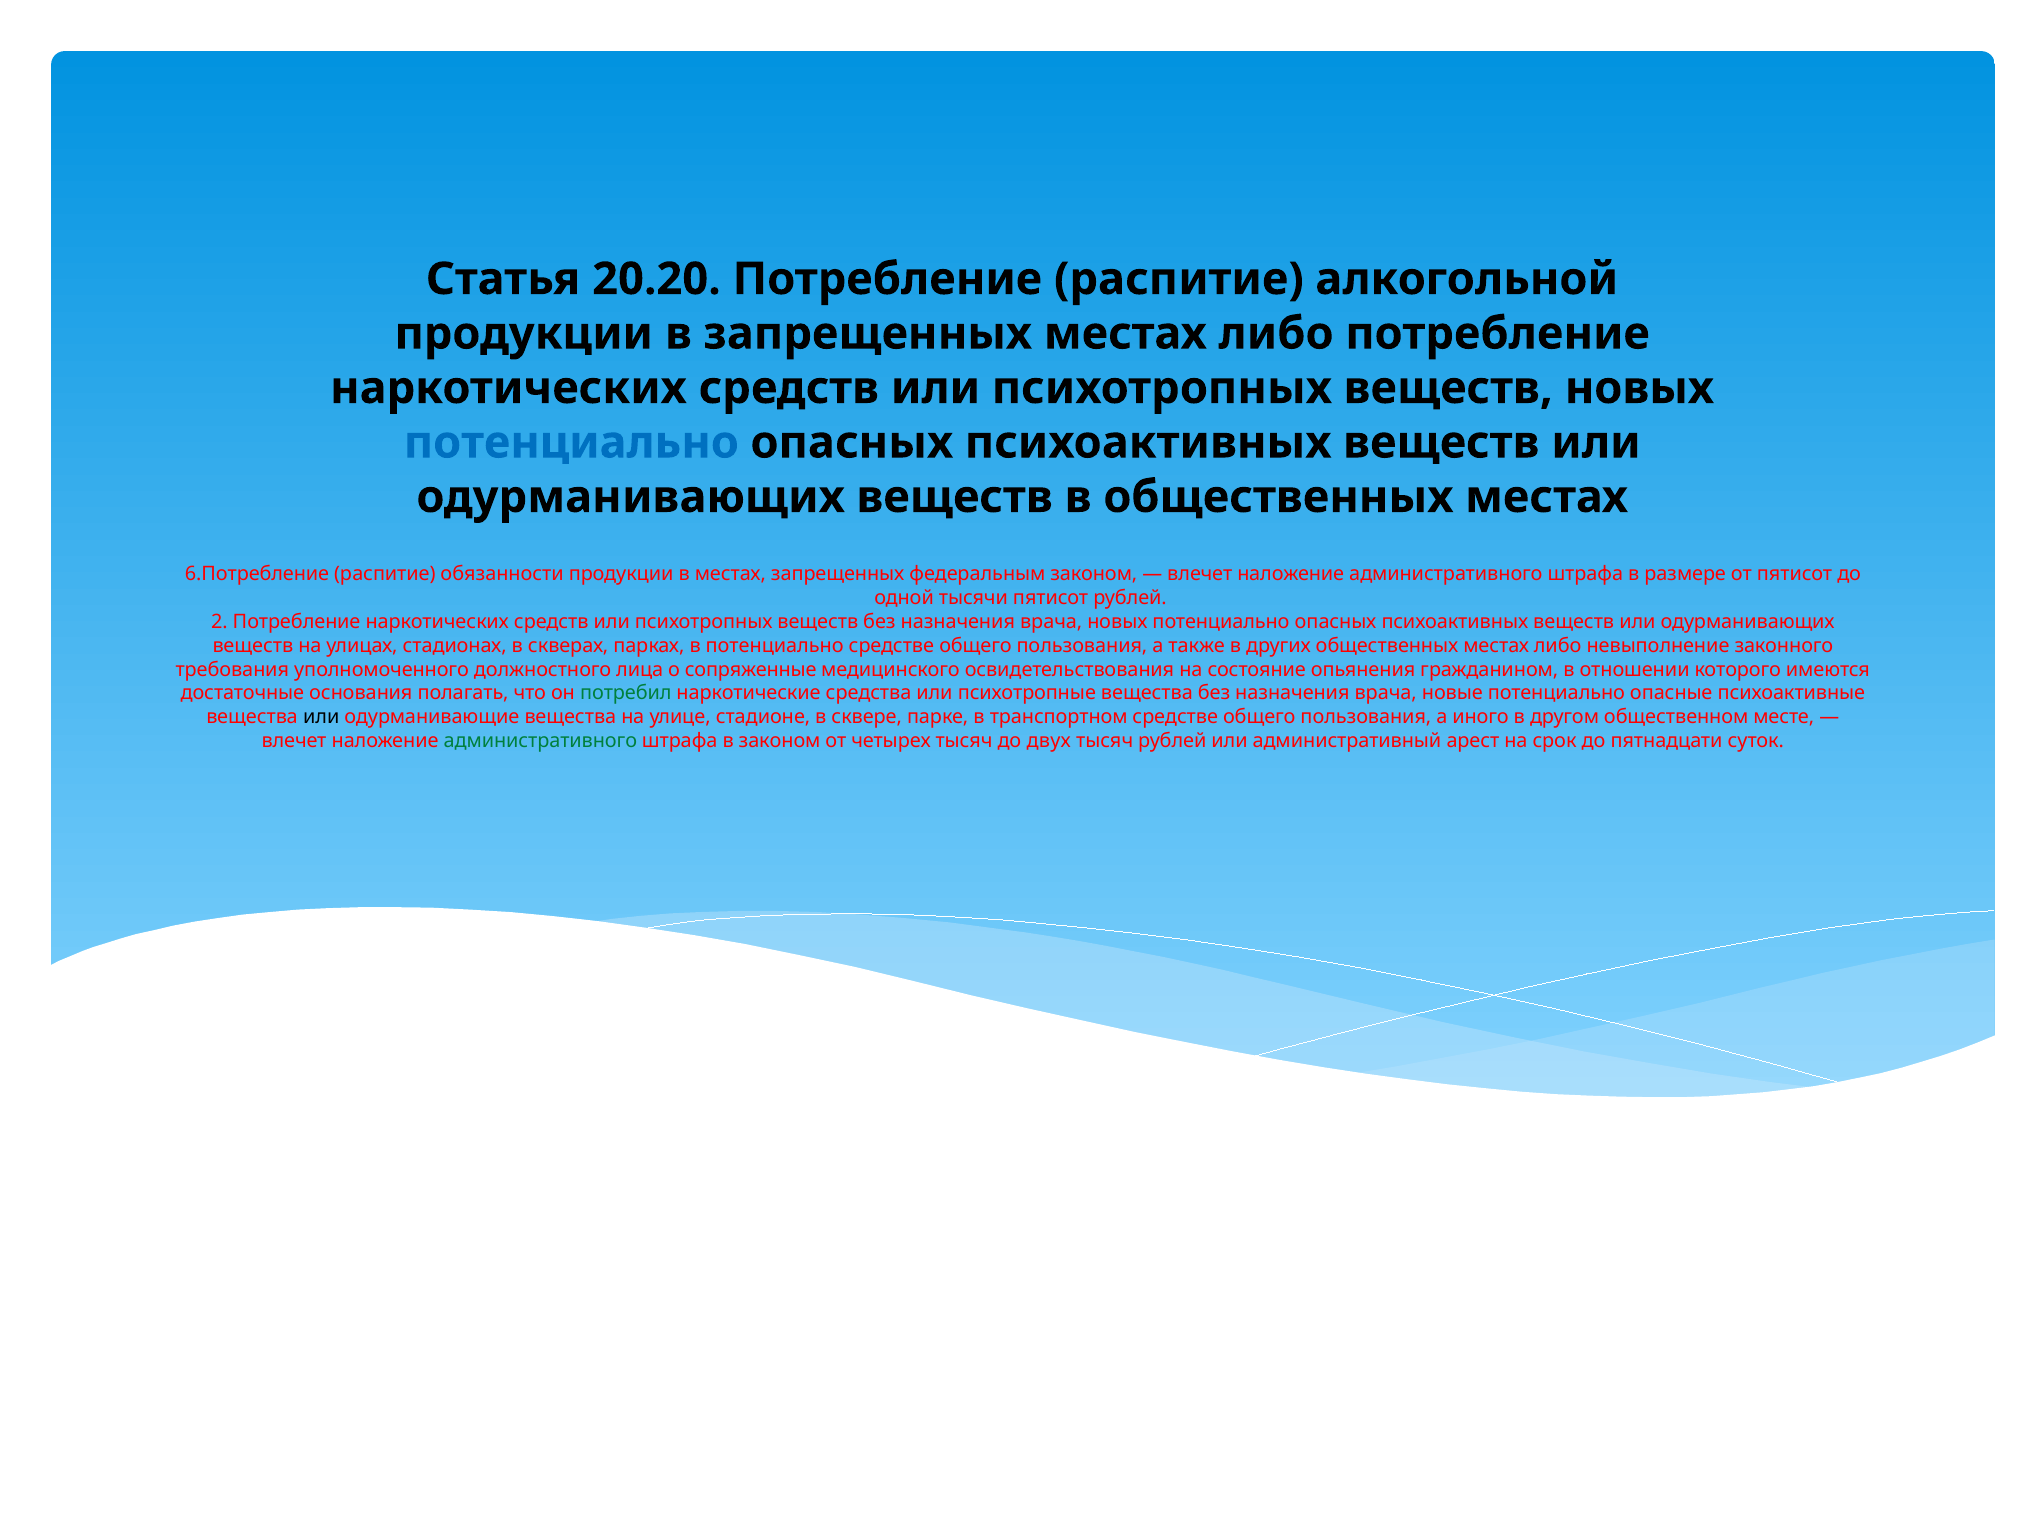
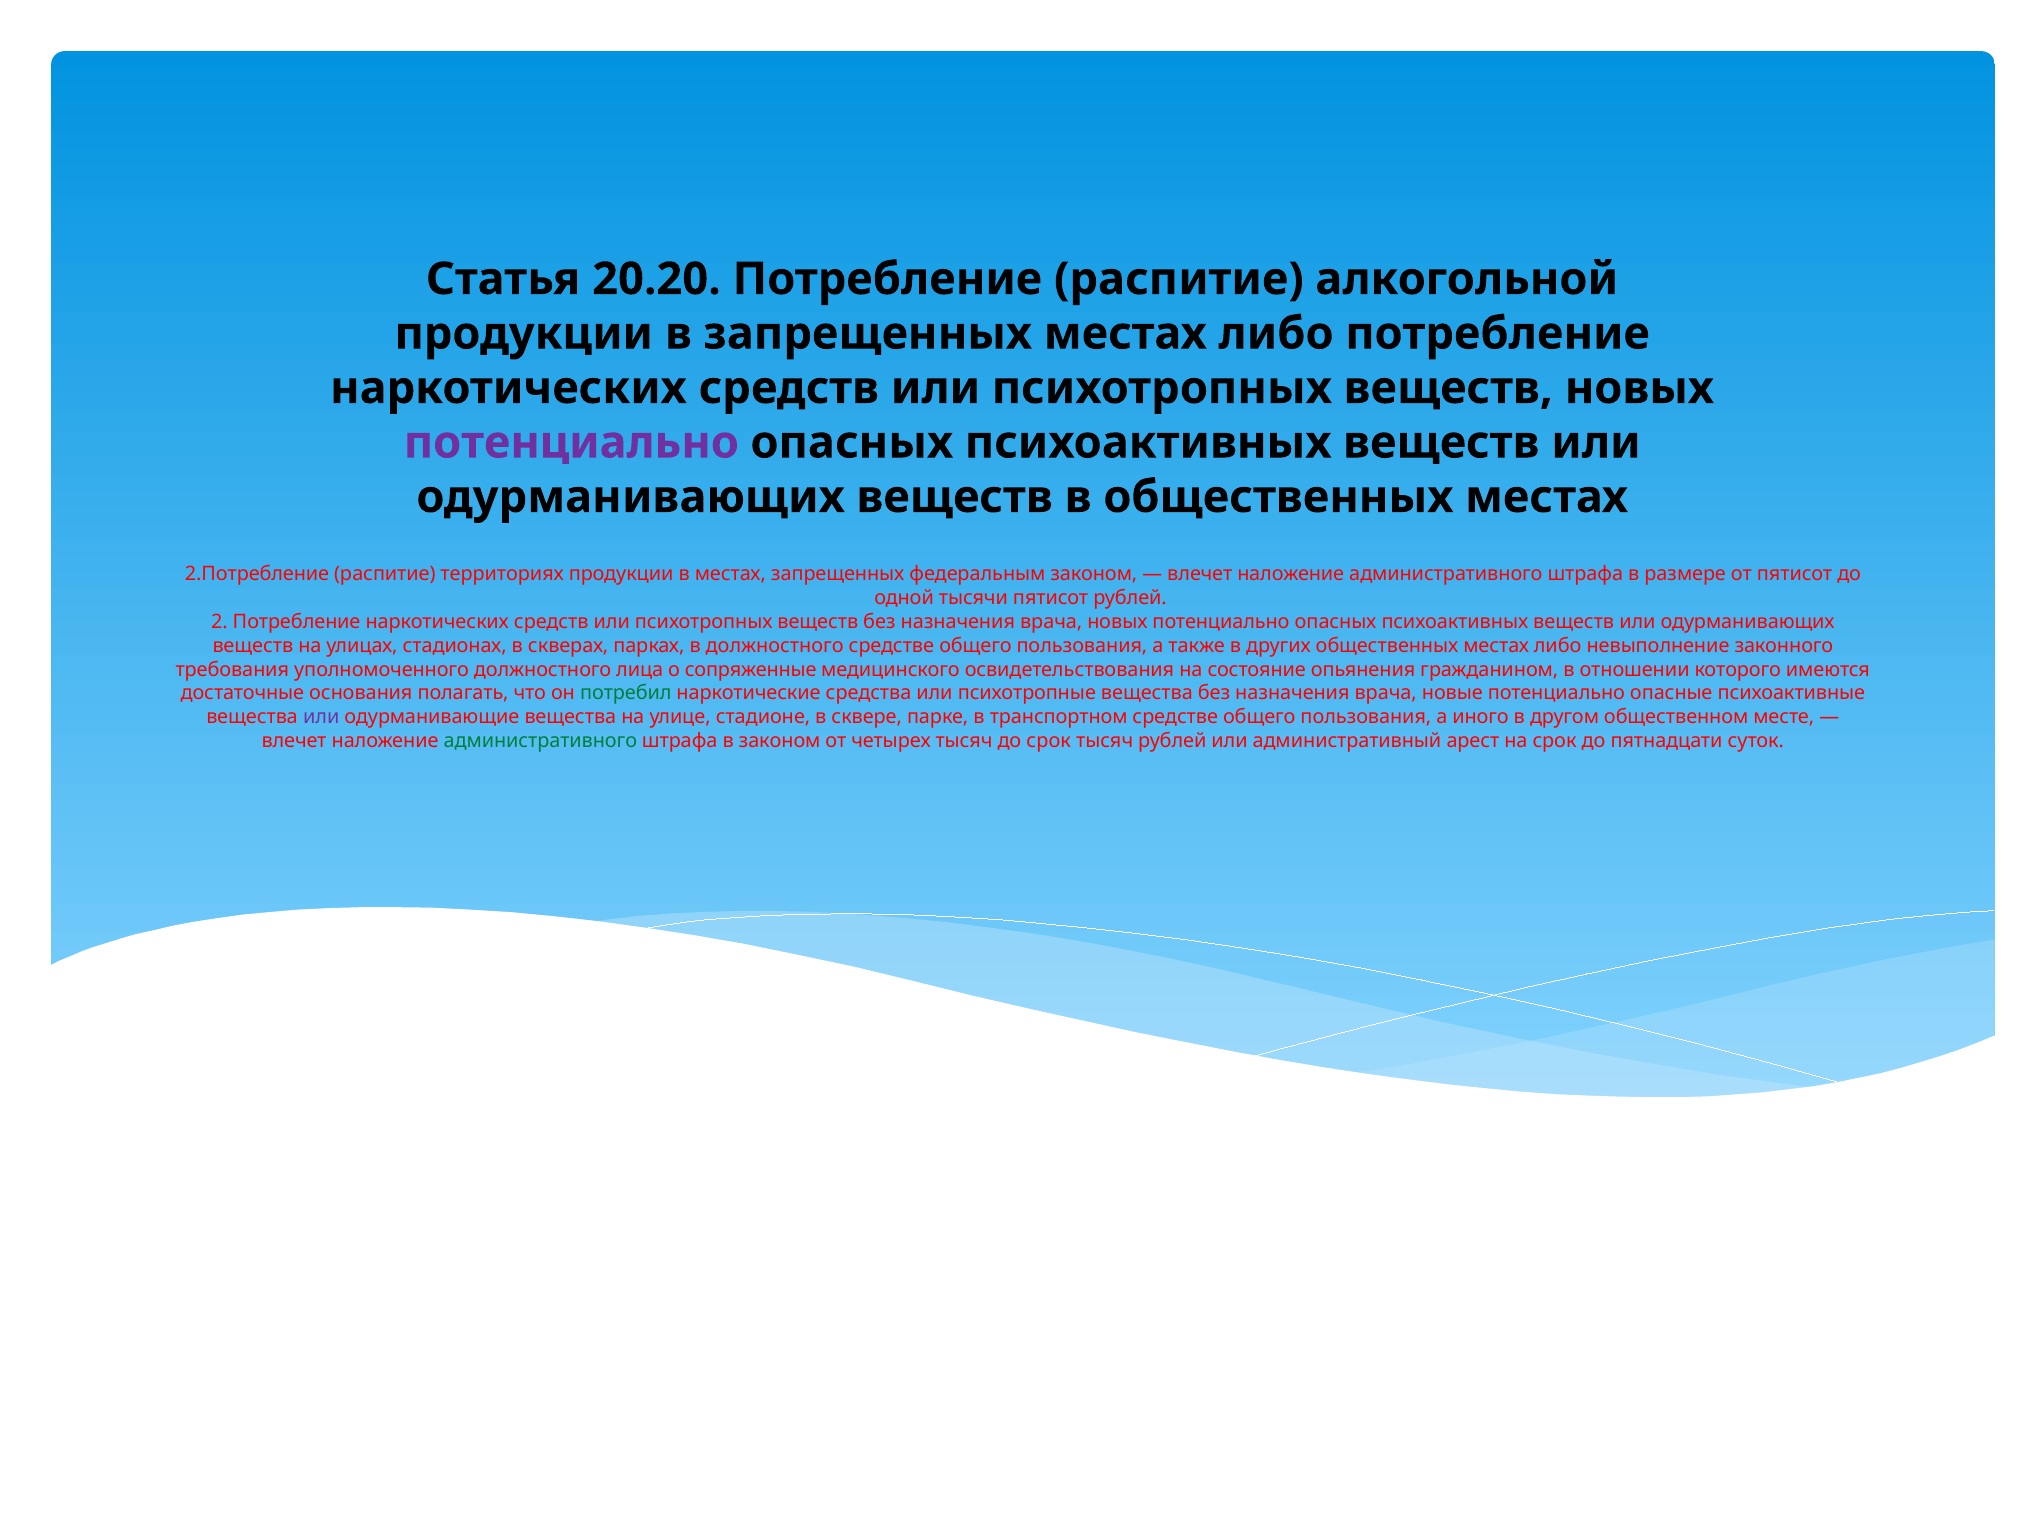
потенциально at (571, 443) colour: blue -> purple
6.Потребление: 6.Потребление -> 2.Потребление
обязанности: обязанности -> территориях
в потенциально: потенциально -> должностного
или at (321, 717) colour: black -> purple
до двух: двух -> срок
